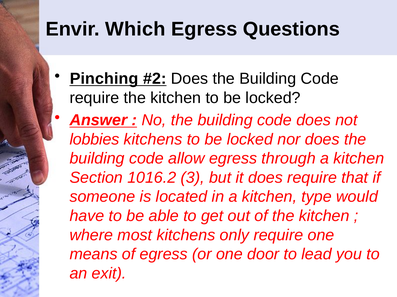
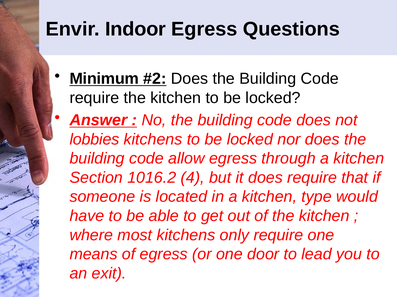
Which: Which -> Indoor
Pinching: Pinching -> Minimum
3: 3 -> 4
